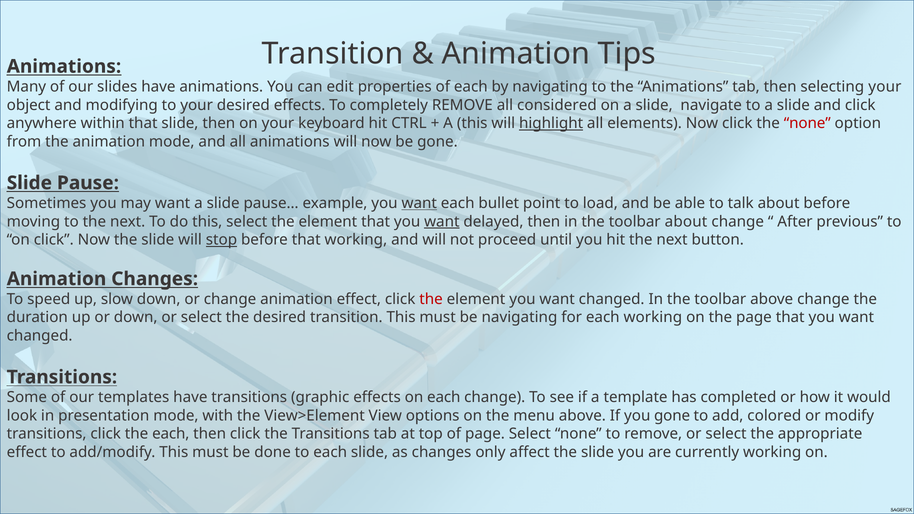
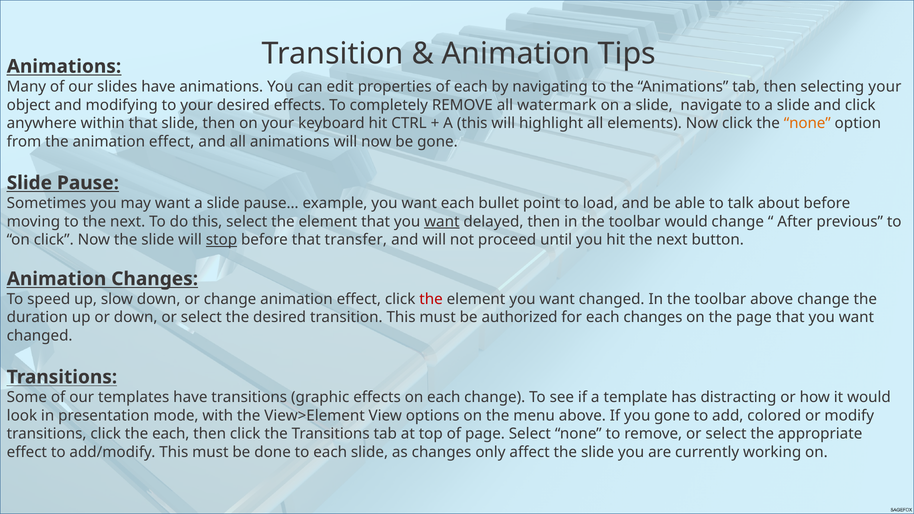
considered: considered -> watermark
highlight underline: present -> none
none at (807, 123) colour: red -> orange
the animation mode: mode -> effect
want at (419, 203) underline: present -> none
toolbar about: about -> would
that working: working -> transfer
be navigating: navigating -> authorized
each working: working -> changes
completed: completed -> distracting
